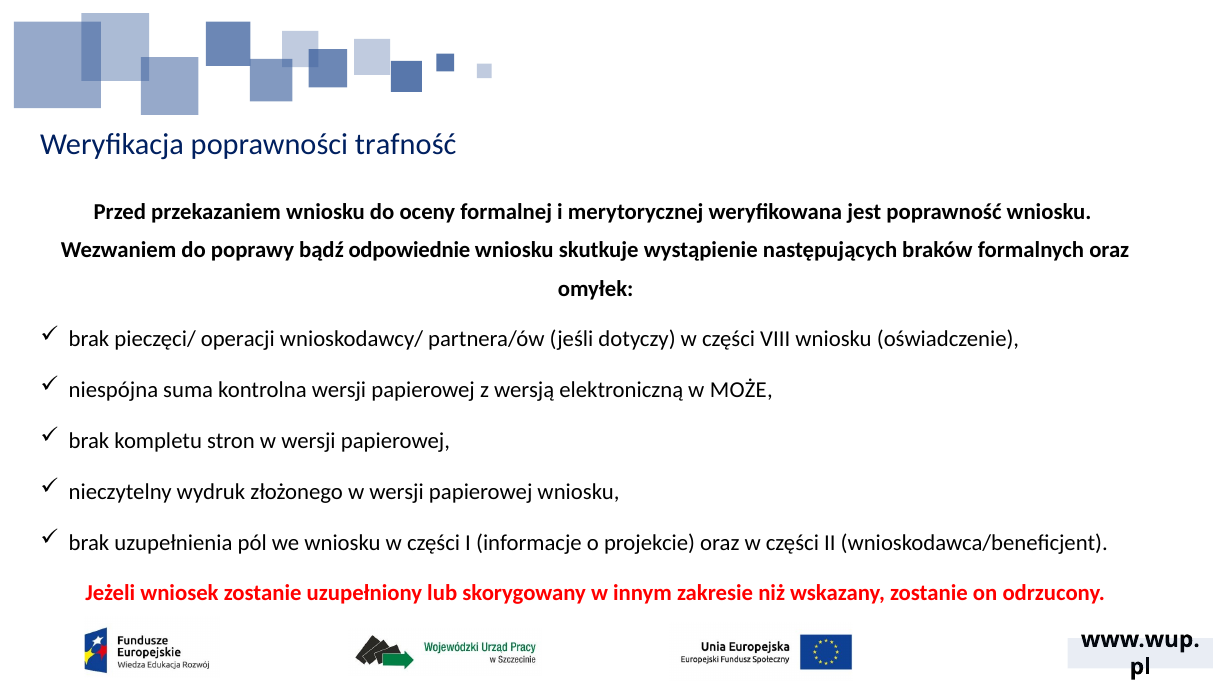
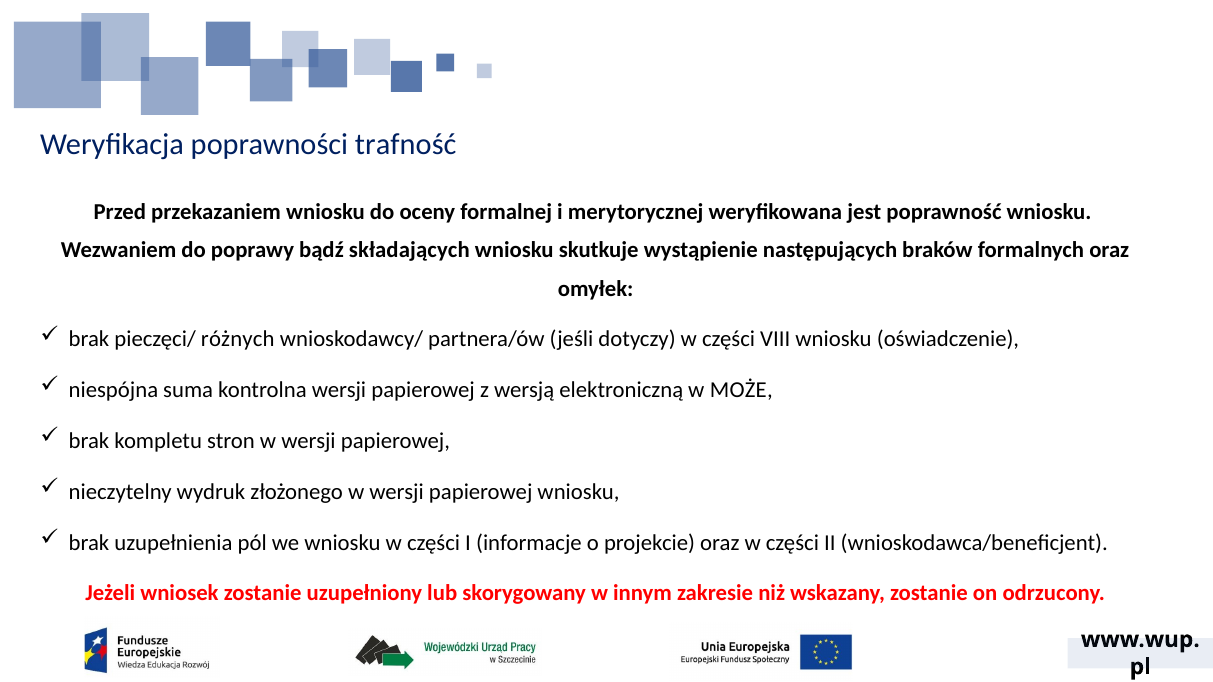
odpowiednie: odpowiednie -> składających
operacji: operacji -> różnych
